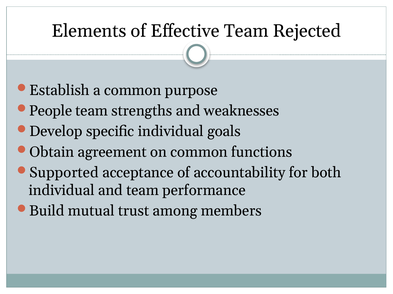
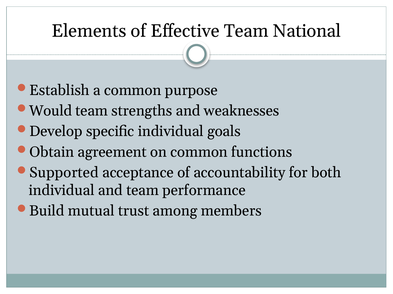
Rejected: Rejected -> National
People: People -> Would
